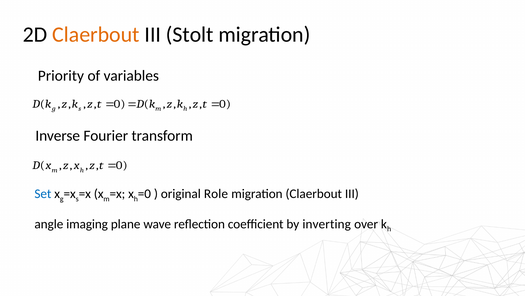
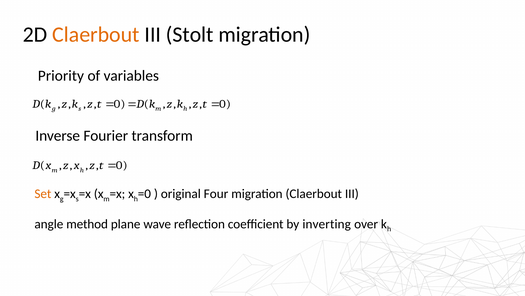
Set colour: blue -> orange
Role: Role -> Four
imaging: imaging -> method
